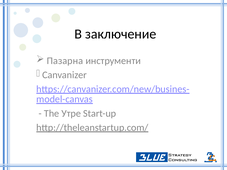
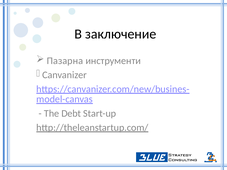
Утре: Утре -> Debt
